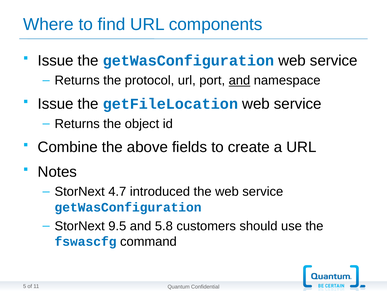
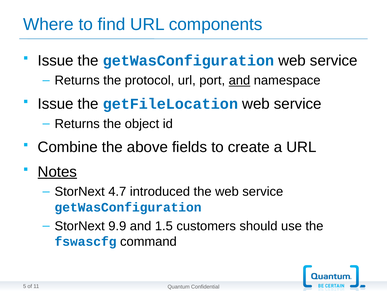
Notes underline: none -> present
9.5: 9.5 -> 9.9
5.8: 5.8 -> 1.5
